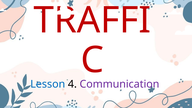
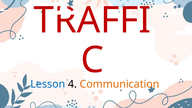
Communication colour: purple -> orange
